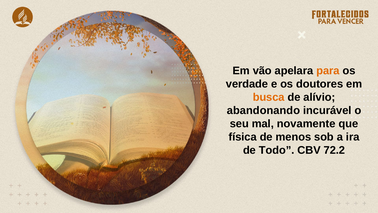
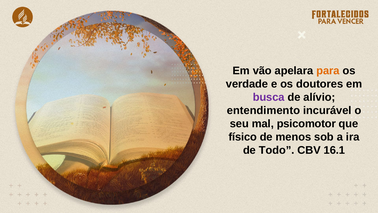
busca colour: orange -> purple
abandonando: abandonando -> entendimento
novamente: novamente -> psicomotor
física: física -> físico
72.2: 72.2 -> 16.1
